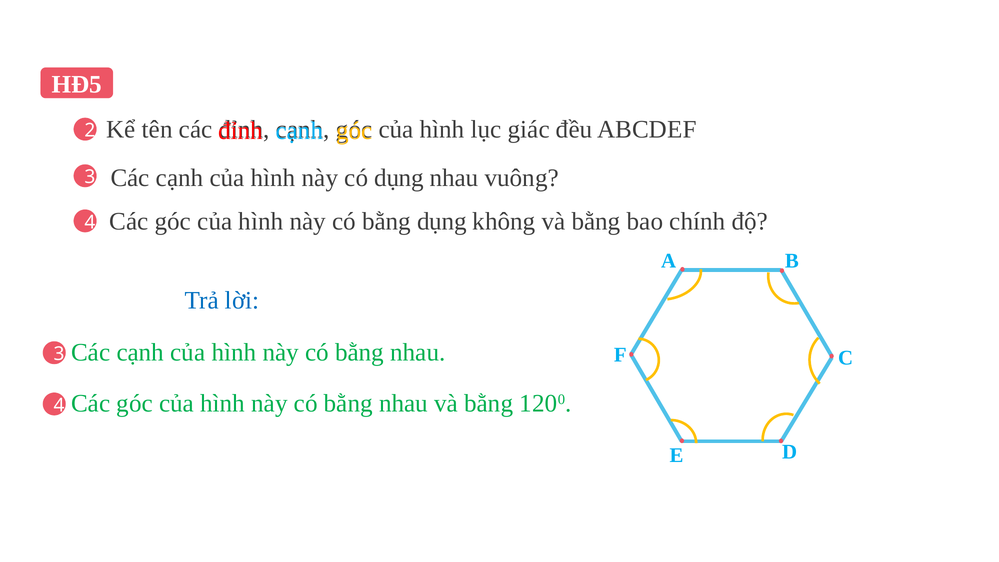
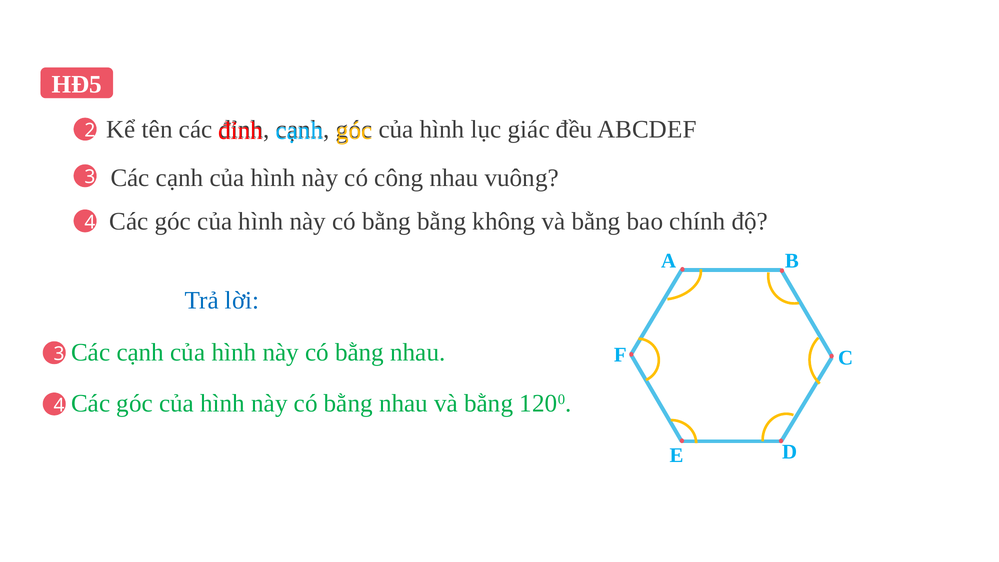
có dụng: dụng -> công
bằng dụng: dụng -> bằng
